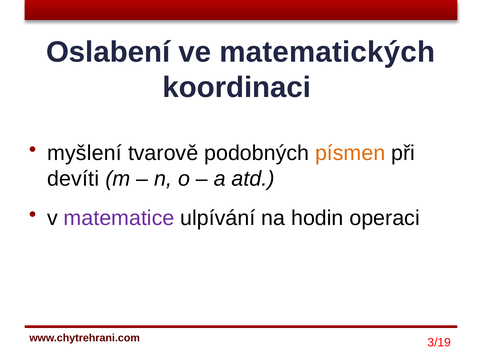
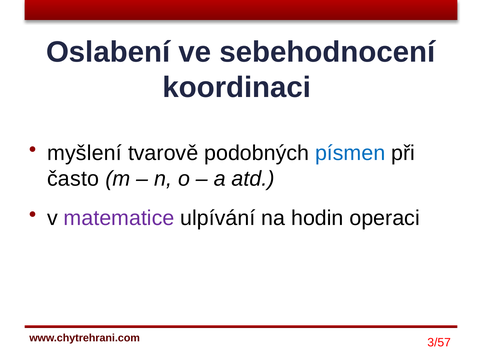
matematických: matematických -> sebehodnocení
písmen colour: orange -> blue
devíti: devíti -> často
3/19: 3/19 -> 3/57
